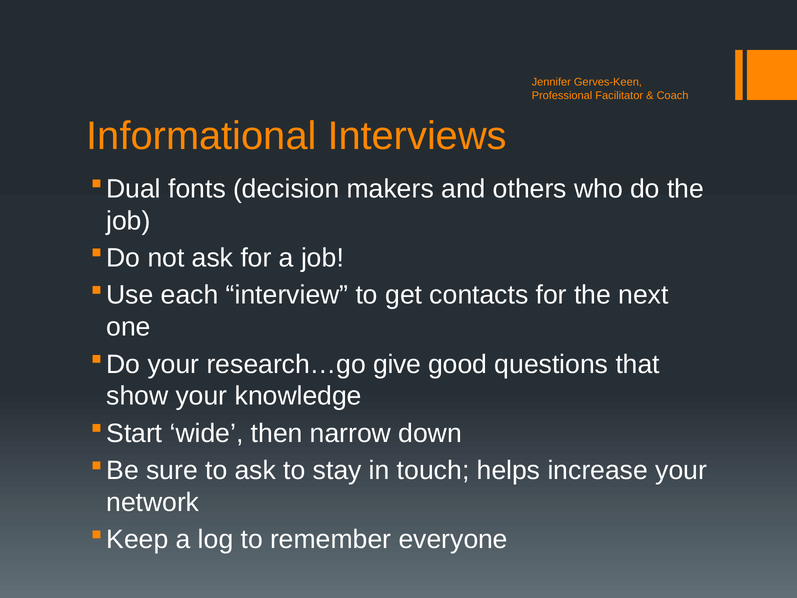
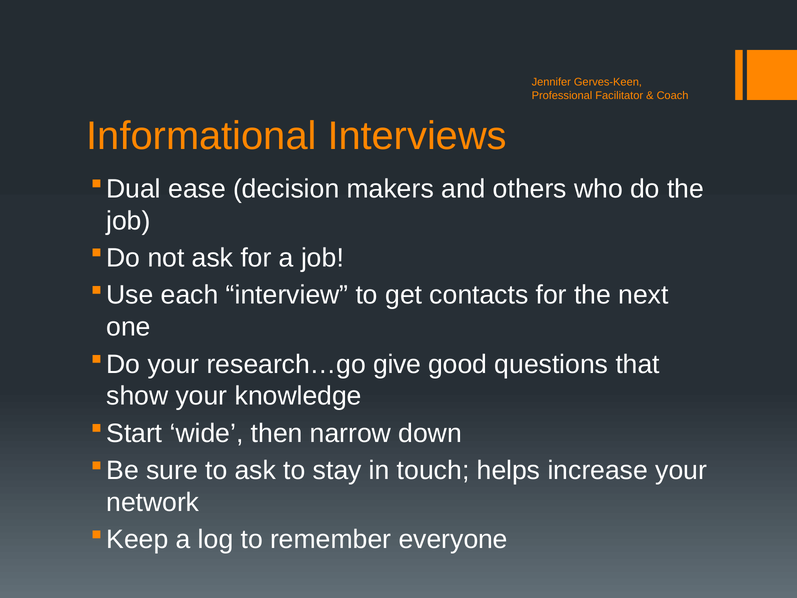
fonts: fonts -> ease
